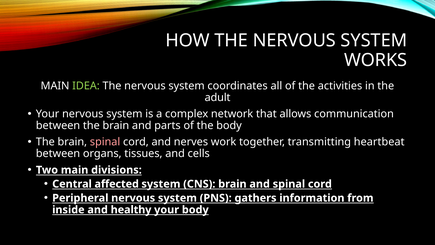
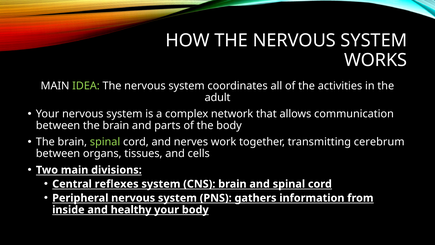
spinal at (105, 142) colour: pink -> light green
heartbeat: heartbeat -> cerebrum
affected: affected -> reflexes
